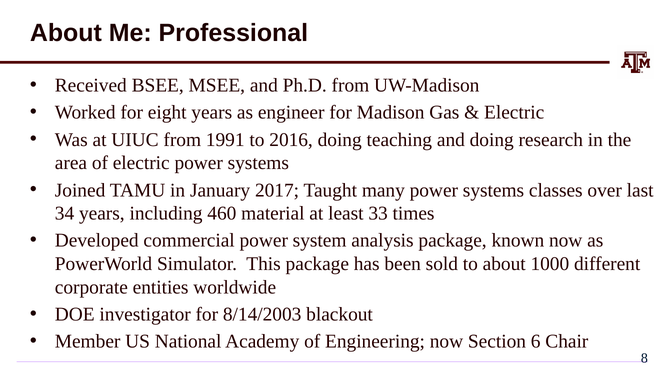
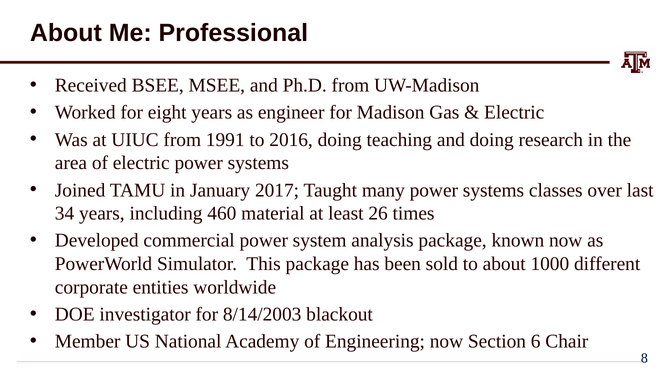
33: 33 -> 26
